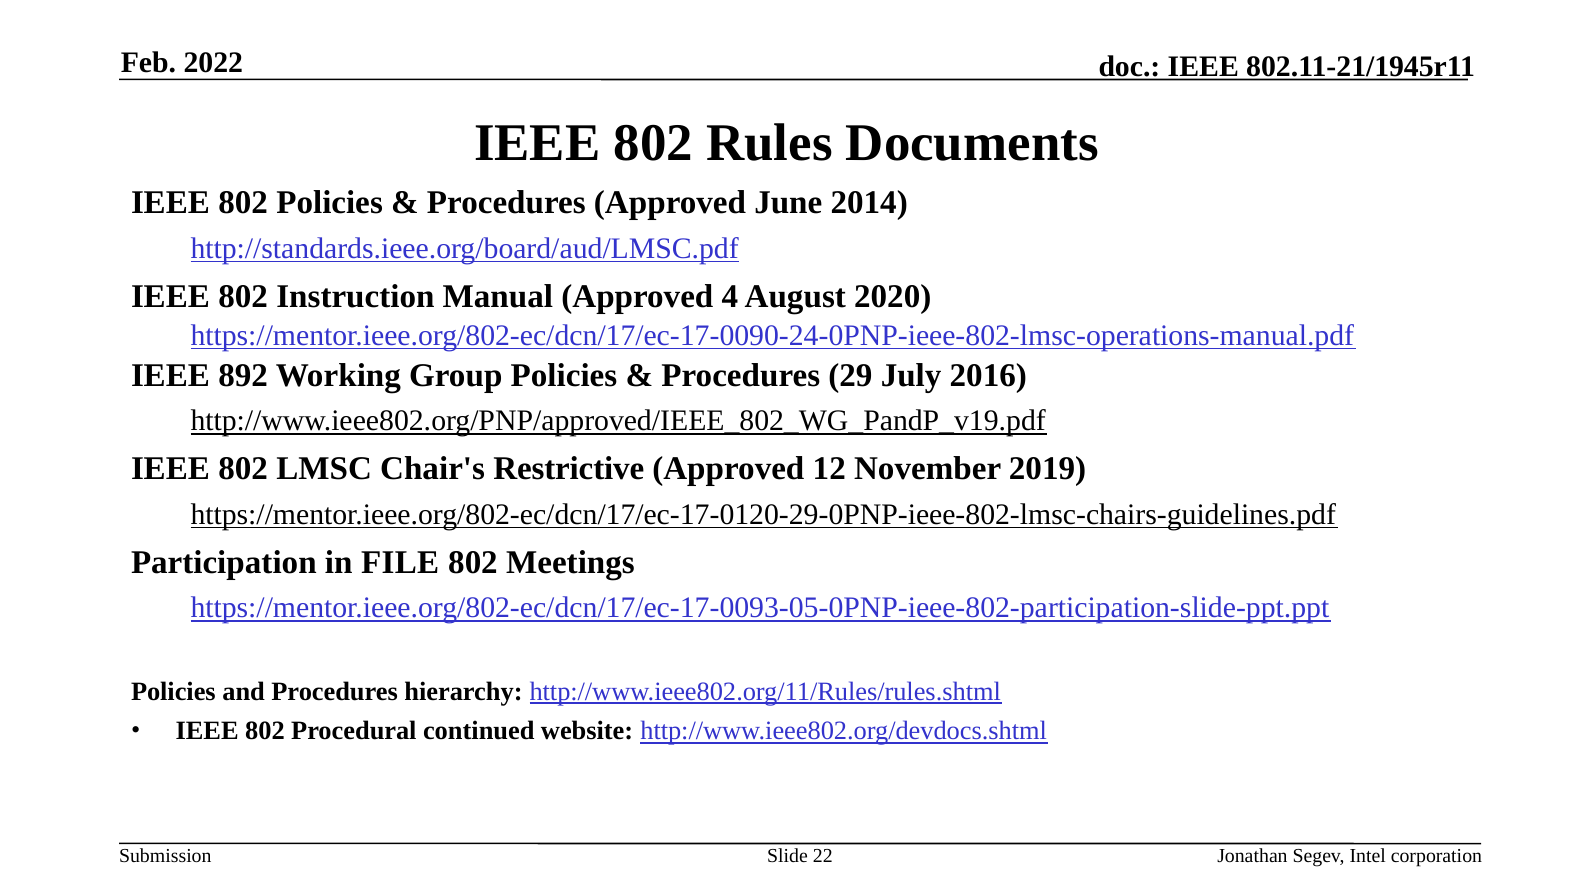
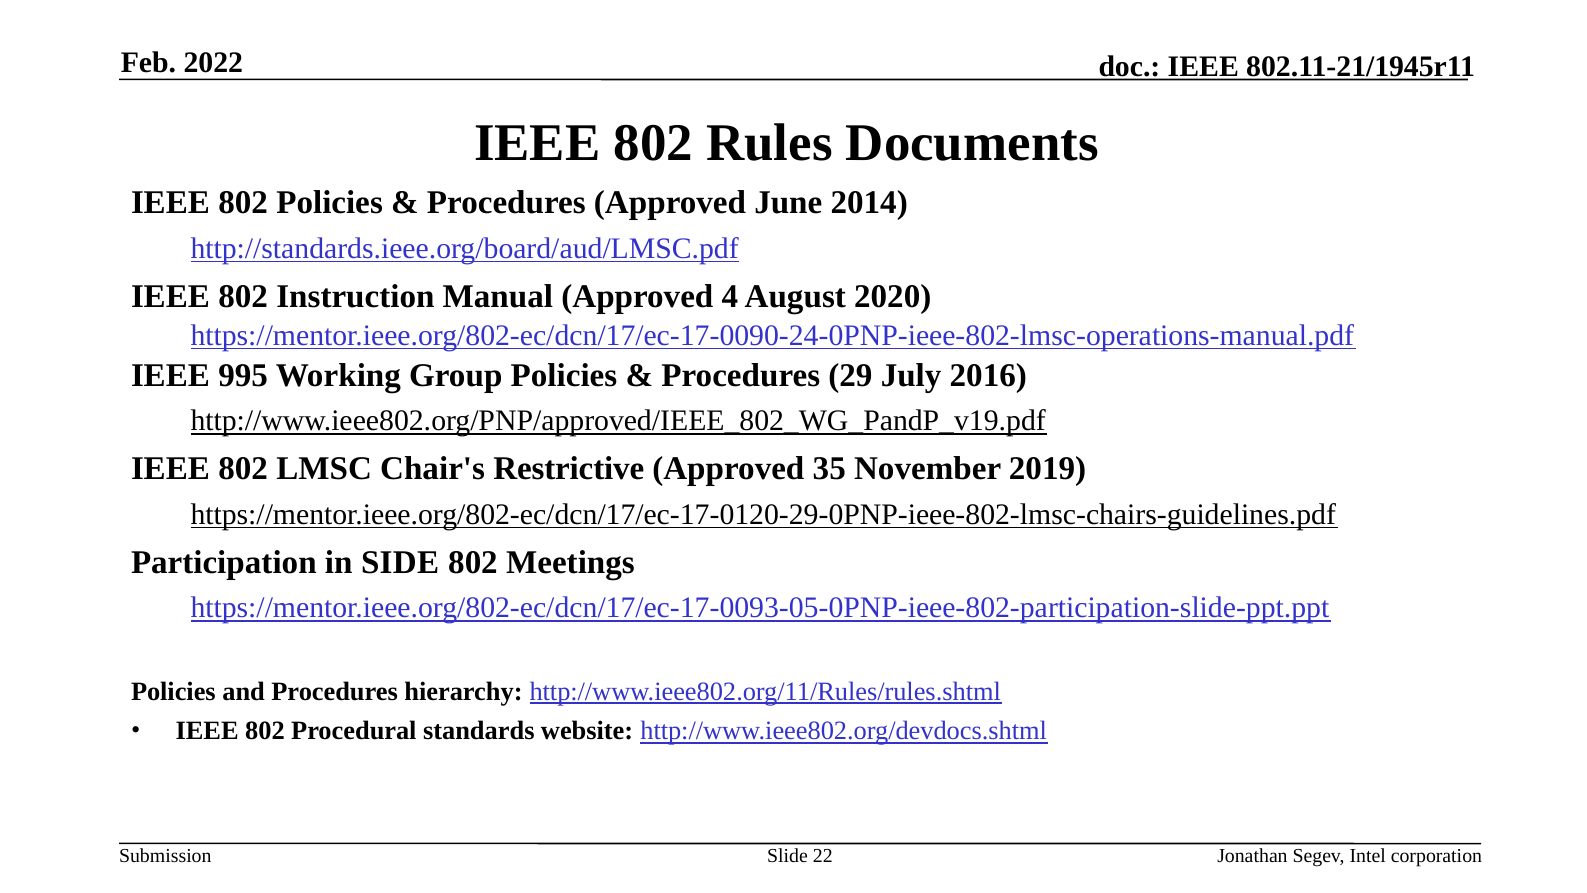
892: 892 -> 995
12: 12 -> 35
FILE: FILE -> SIDE
continued: continued -> standards
